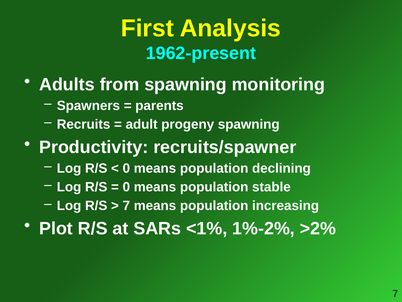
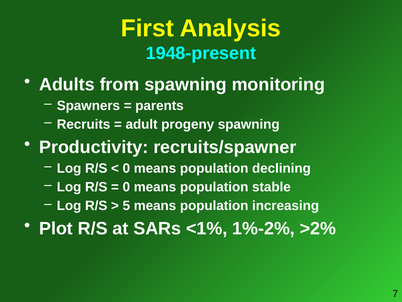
1962-present: 1962-present -> 1948-present
7 at (126, 206): 7 -> 5
